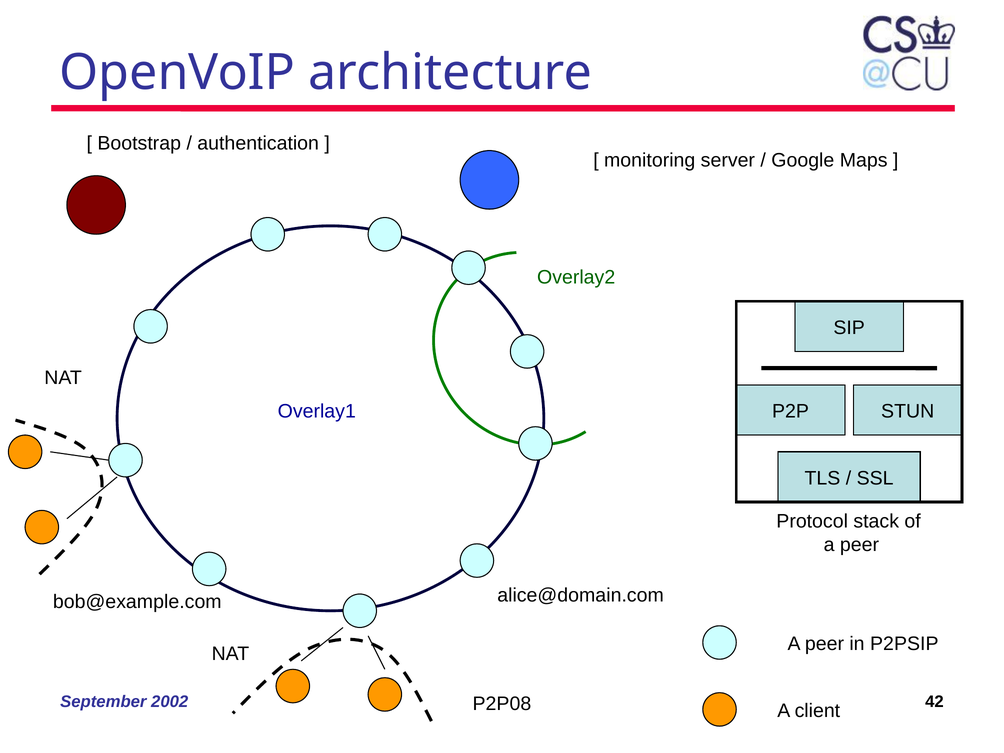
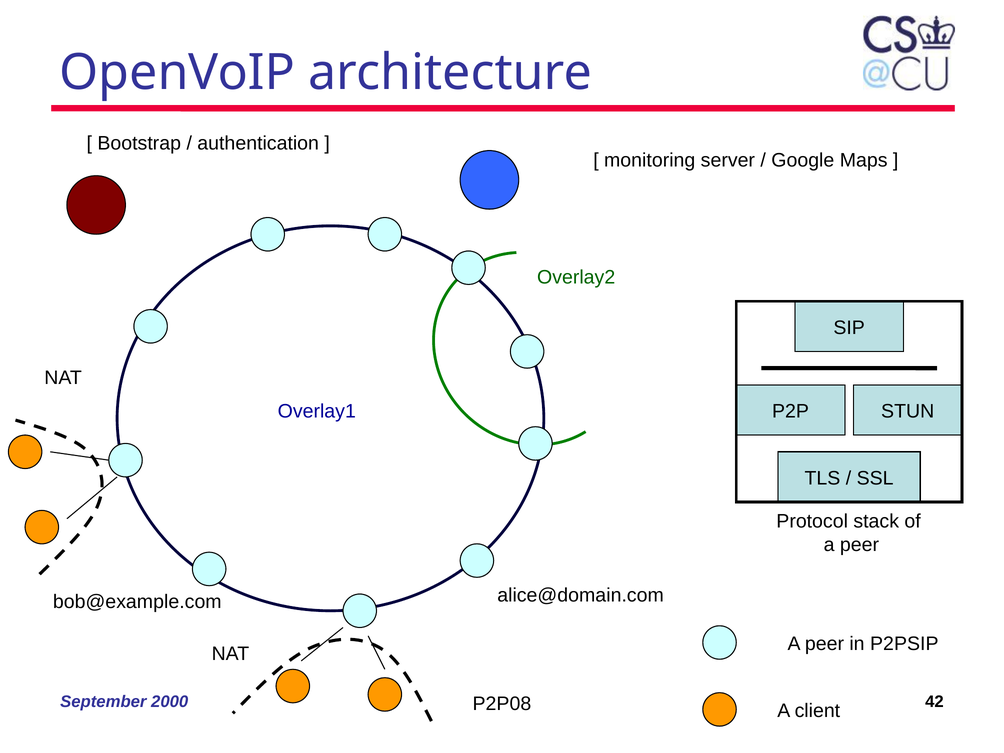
2002: 2002 -> 2000
